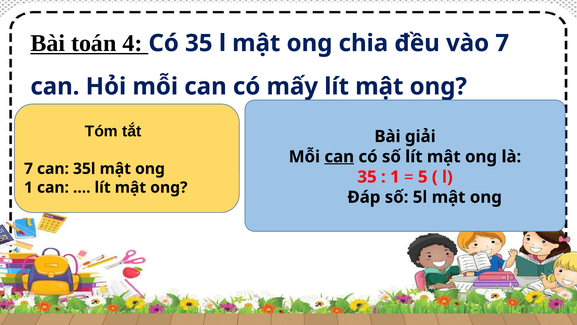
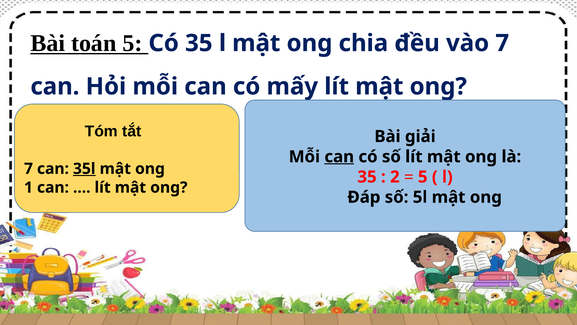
toán 4: 4 -> 5
35l underline: none -> present
1 at (395, 177): 1 -> 2
